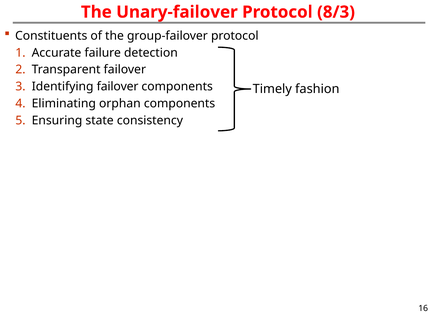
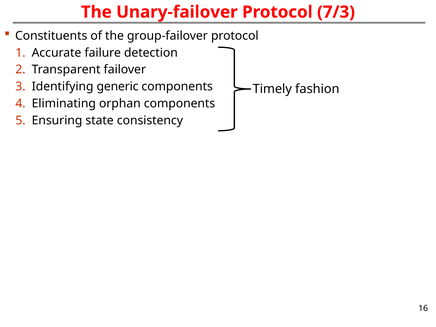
8/3: 8/3 -> 7/3
Identifying failover: failover -> generic
